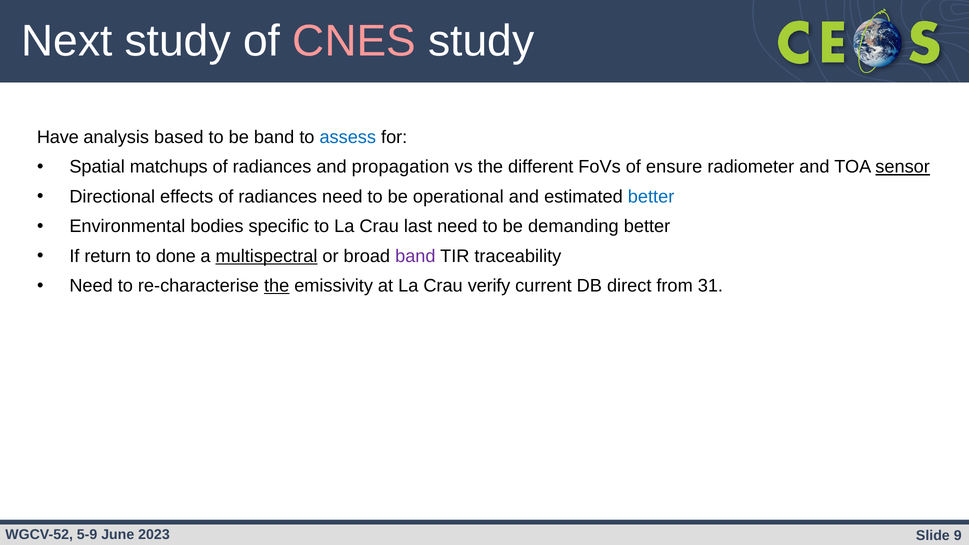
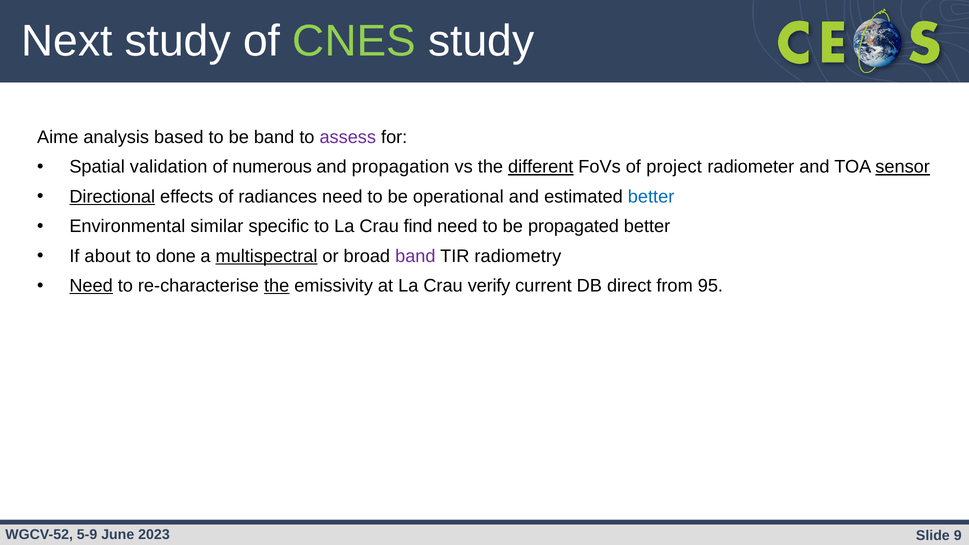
CNES colour: pink -> light green
Have: Have -> Aime
assess colour: blue -> purple
matchups: matchups -> validation
radiances at (272, 167): radiances -> numerous
different underline: none -> present
ensure: ensure -> project
Directional underline: none -> present
bodies: bodies -> similar
last: last -> find
demanding: demanding -> propagated
return: return -> about
traceability: traceability -> radiometry
Need at (91, 286) underline: none -> present
31: 31 -> 95
